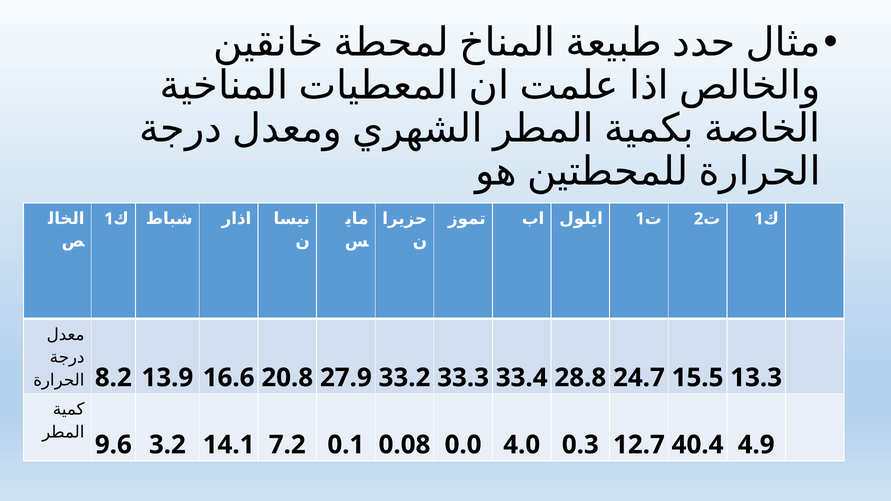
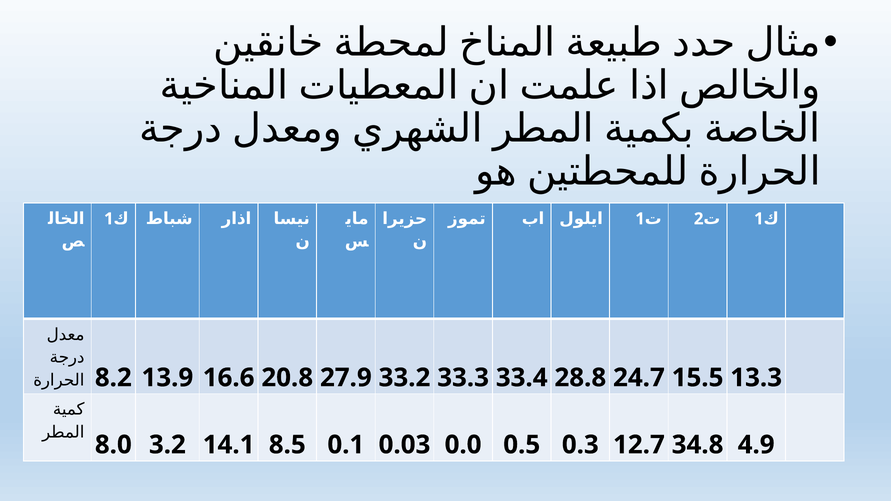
9.6: 9.6 -> 8.0
7.2: 7.2 -> 8.5
0.08: 0.08 -> 0.03
4.0: 4.0 -> 0.5
40.4: 40.4 -> 34.8
